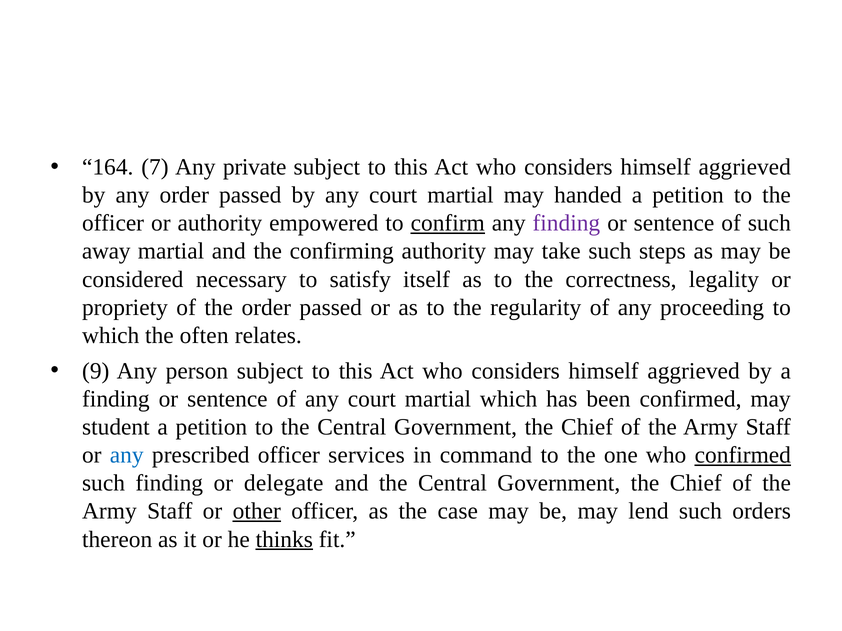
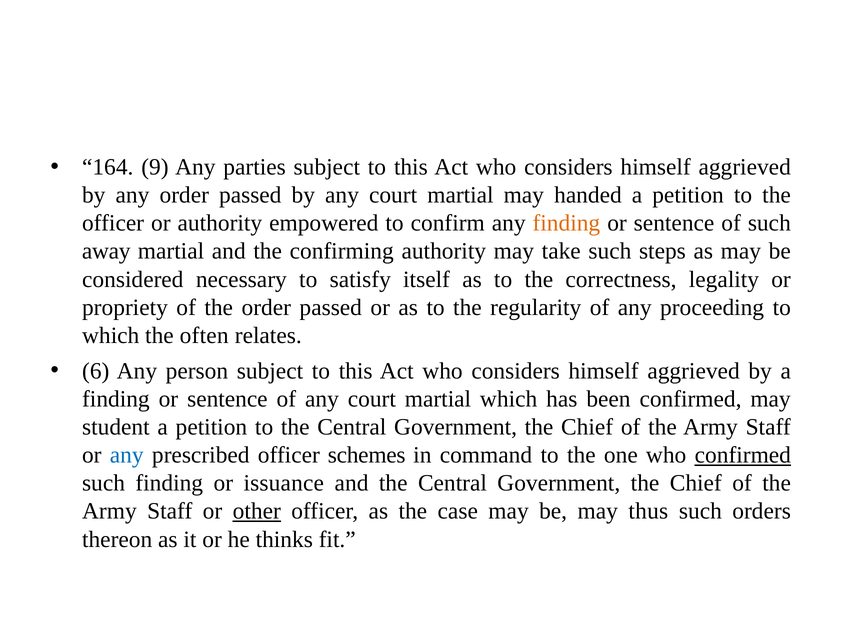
7: 7 -> 9
private: private -> parties
confirm underline: present -> none
finding at (566, 223) colour: purple -> orange
9: 9 -> 6
services: services -> schemes
delegate: delegate -> issuance
lend: lend -> thus
thinks underline: present -> none
